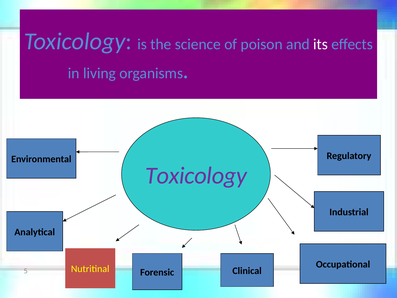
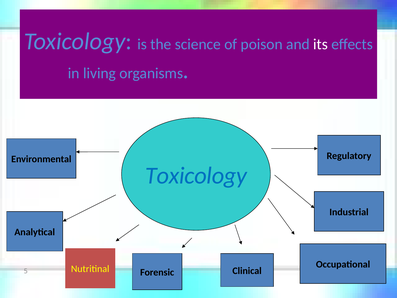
Toxicology at (196, 176) colour: purple -> blue
